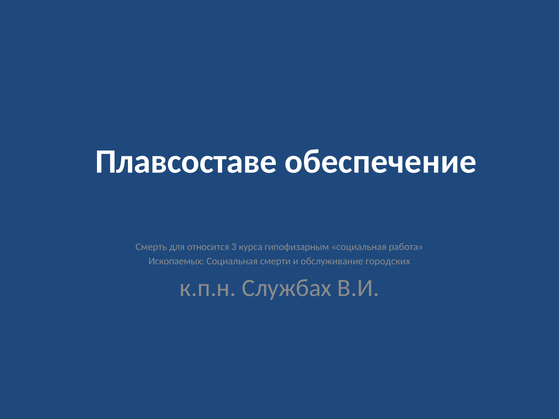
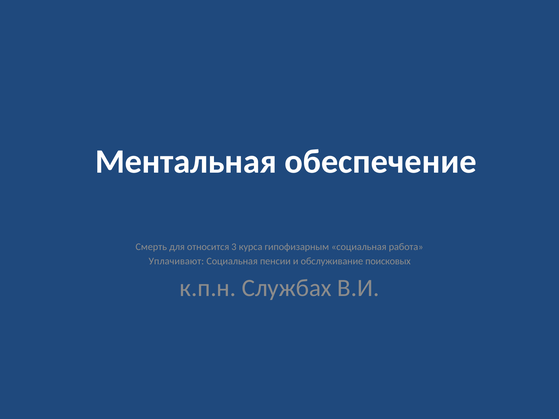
Плавсоставе: Плавсоставе -> Ментальная
Ископаемых: Ископаемых -> Уплачивают
смерти: смерти -> пенсии
городских: городских -> поисковых
